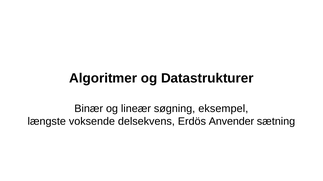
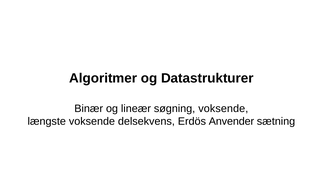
søgning eksempel: eksempel -> voksende
